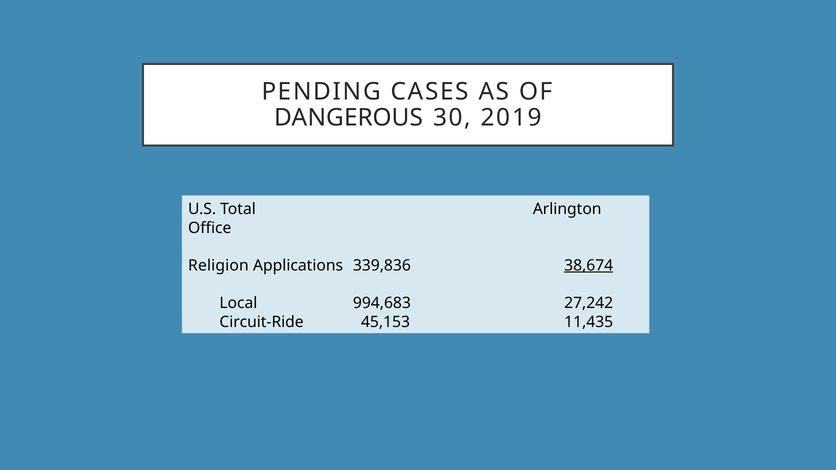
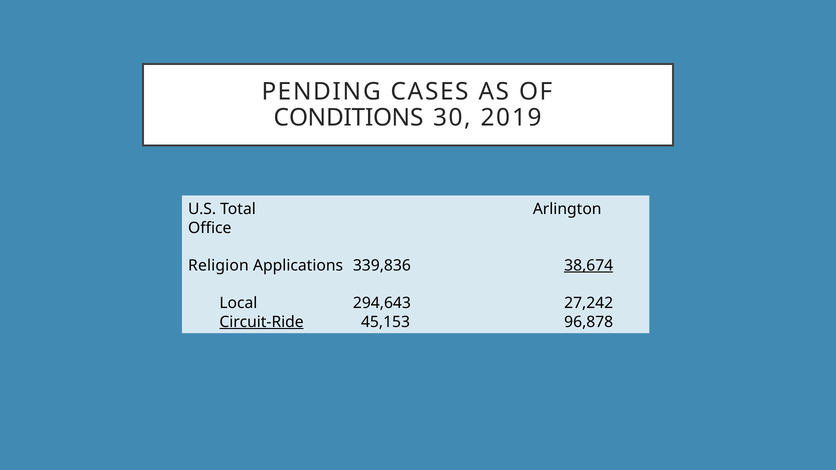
DANGEROUS: DANGEROUS -> CONDITIONS
994,683: 994,683 -> 294,643
Circuit-Ride underline: none -> present
11,435: 11,435 -> 96,878
